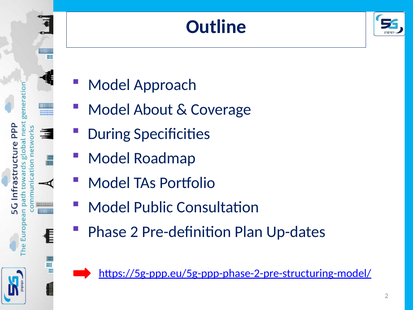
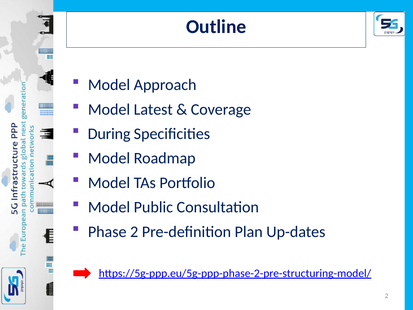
About: About -> Latest
